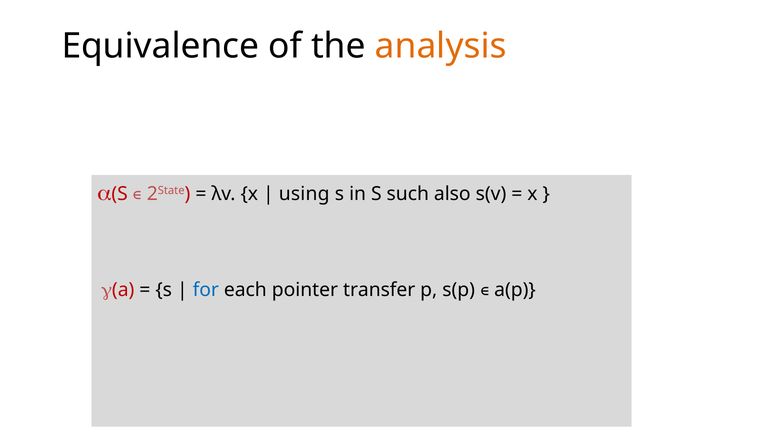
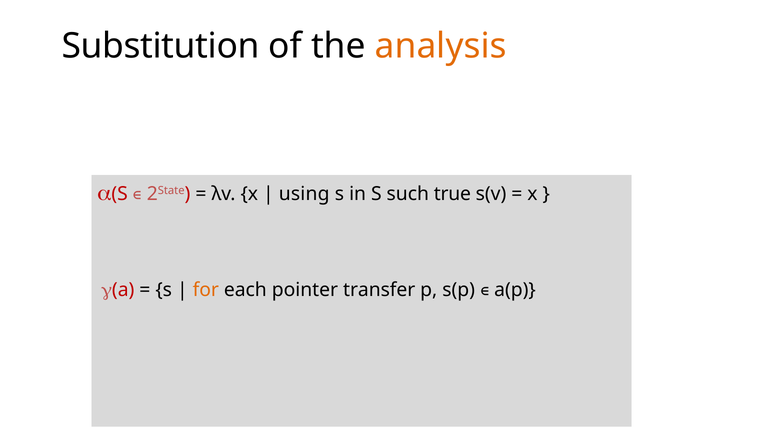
Equivalence: Equivalence -> Substitution
also: also -> true
for colour: blue -> orange
